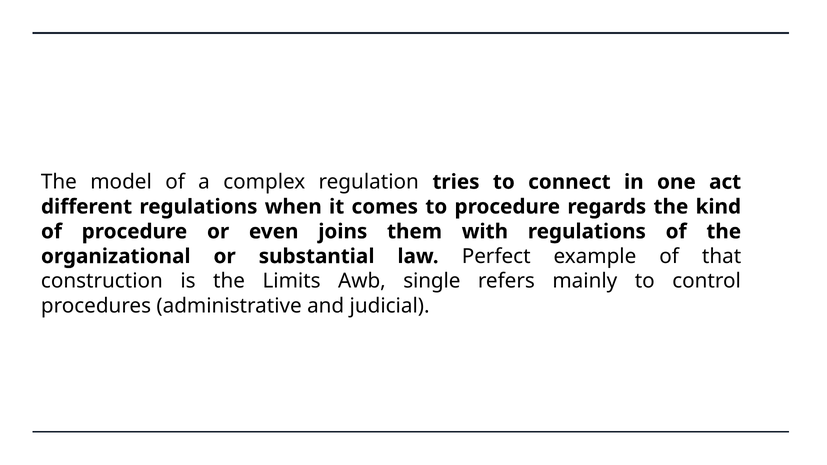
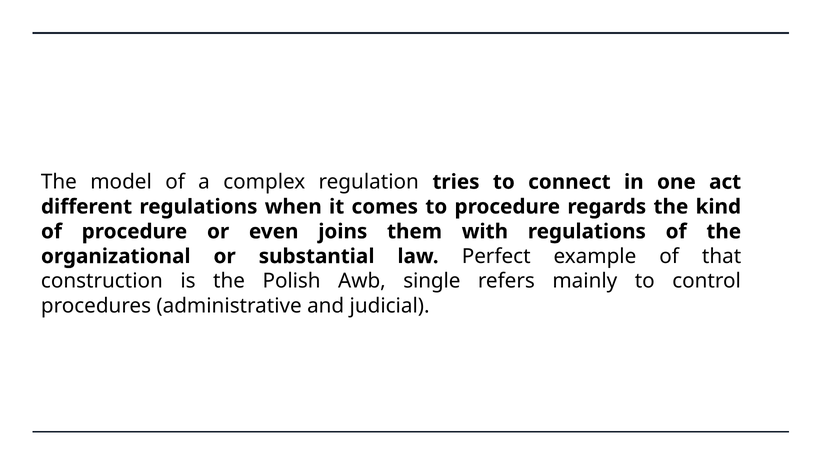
Limits: Limits -> Polish
